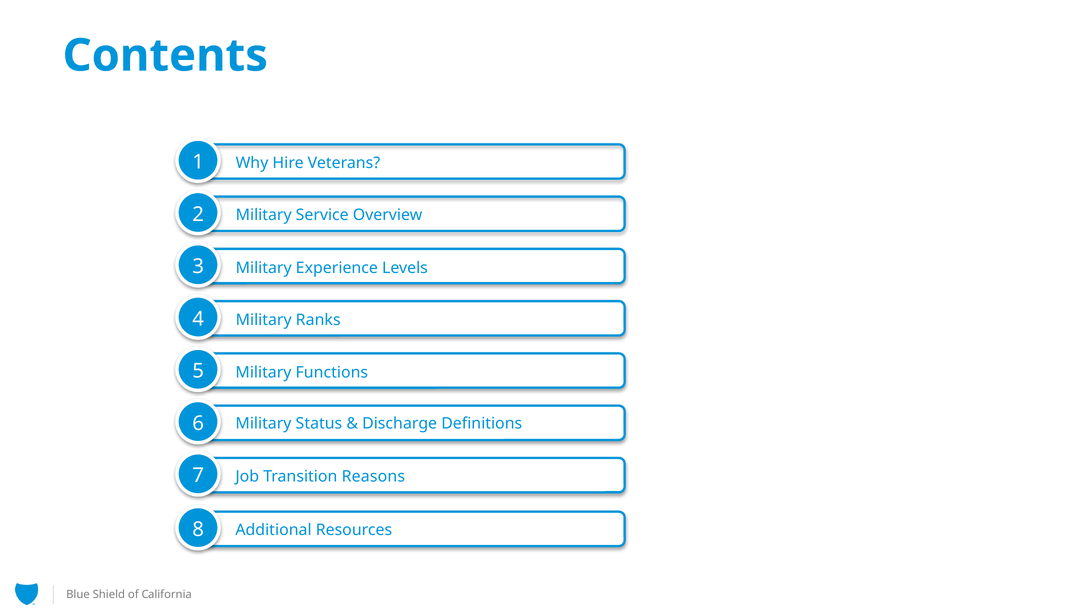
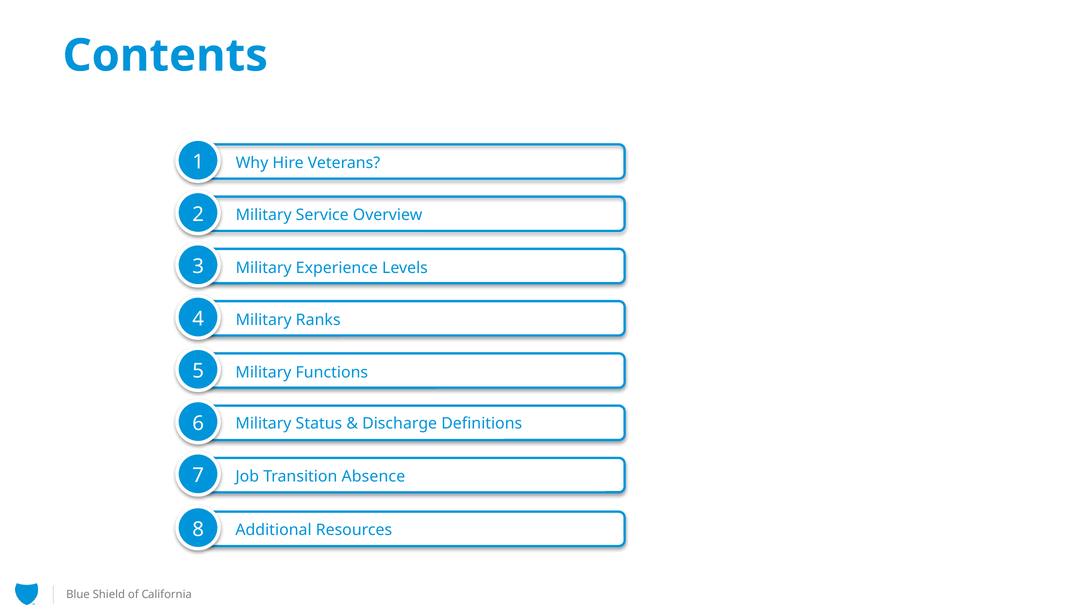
Reasons: Reasons -> Absence
